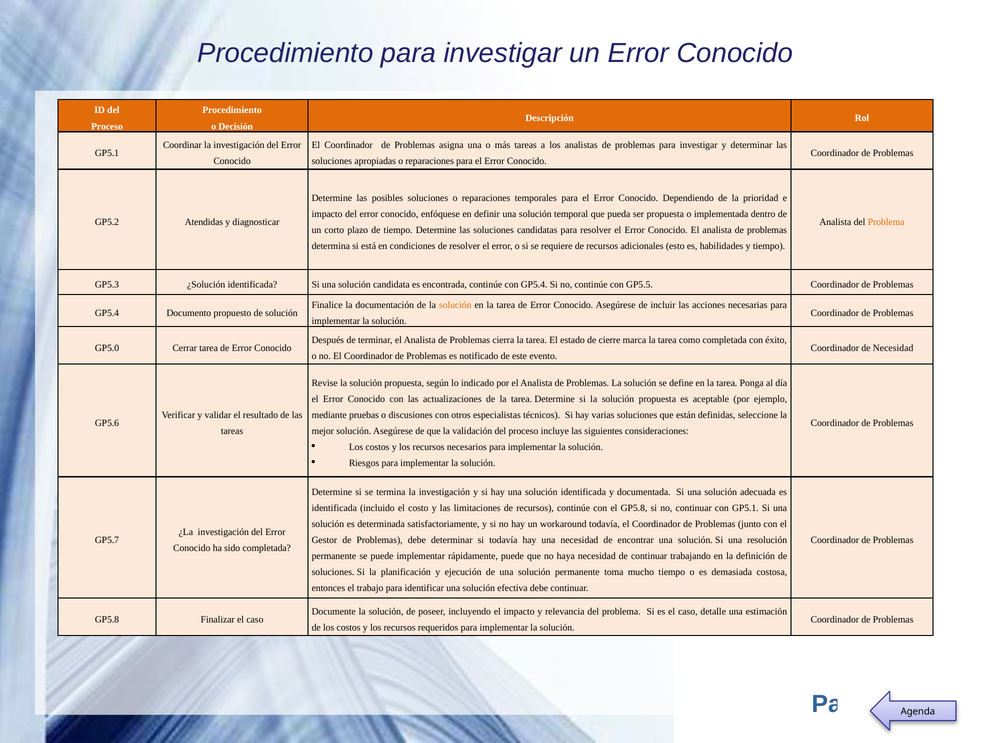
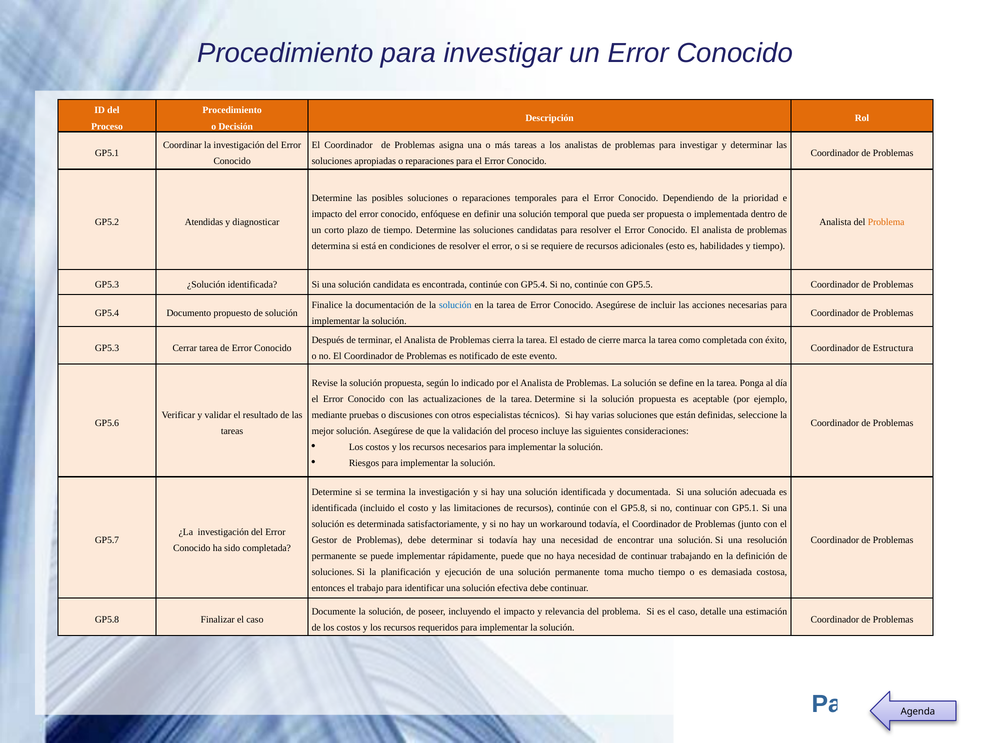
solución at (455, 305) colour: orange -> blue
GP5.0 at (107, 348): GP5.0 -> GP5.3
de Necesidad: Necesidad -> Estructura
